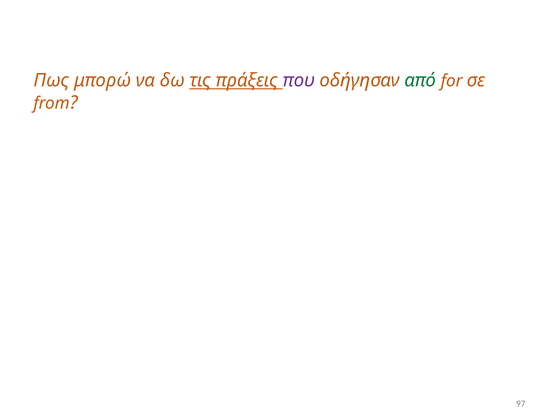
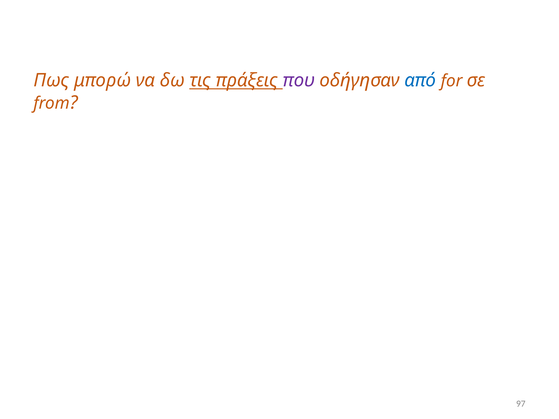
από colour: green -> blue
